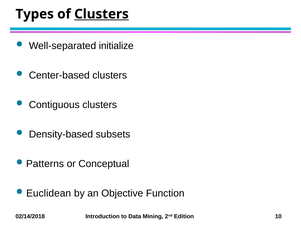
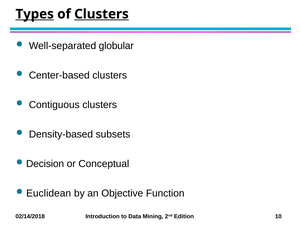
Types underline: none -> present
initialize: initialize -> globular
Patterns: Patterns -> Decision
